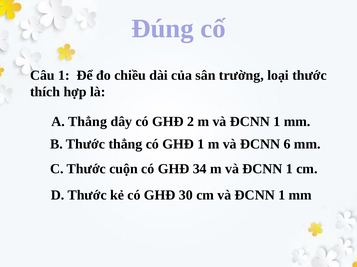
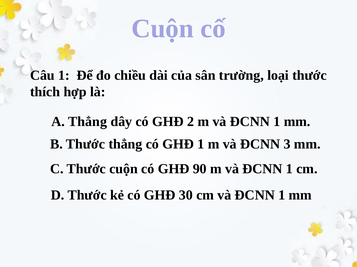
Đúng at (162, 29): Đúng -> Cuộn
6: 6 -> 3
34: 34 -> 90
